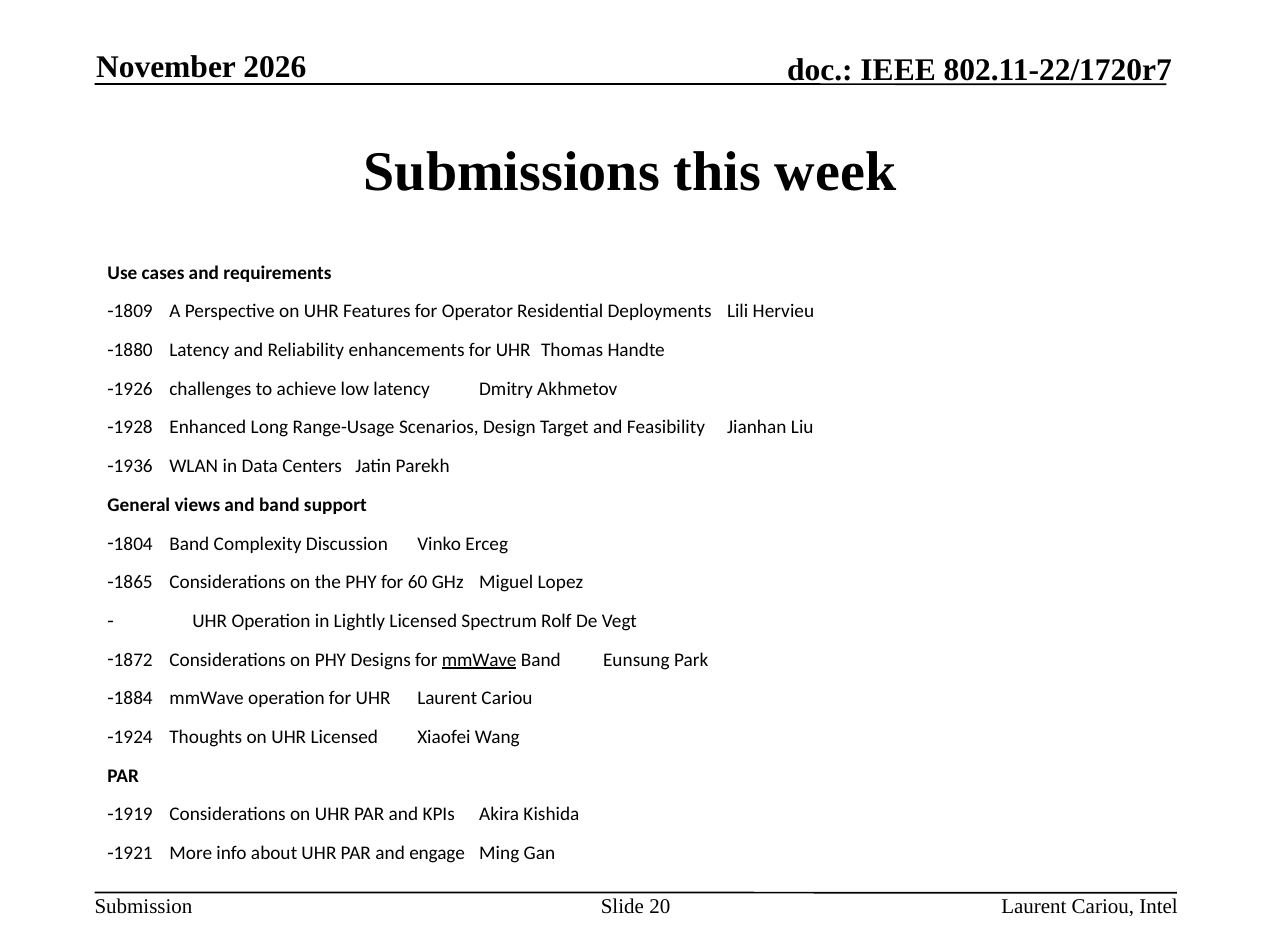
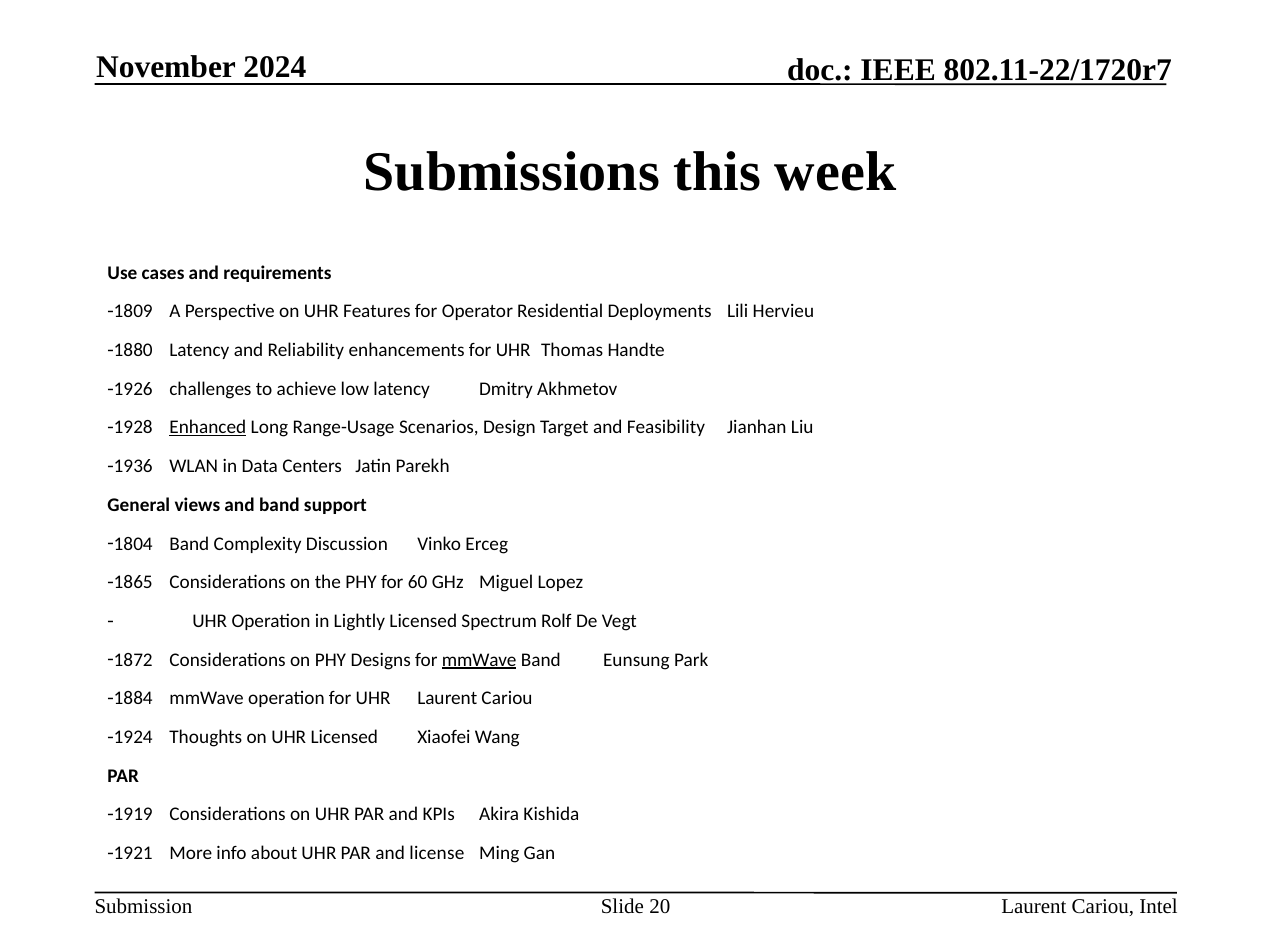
2026: 2026 -> 2024
Enhanced underline: none -> present
engage: engage -> license
